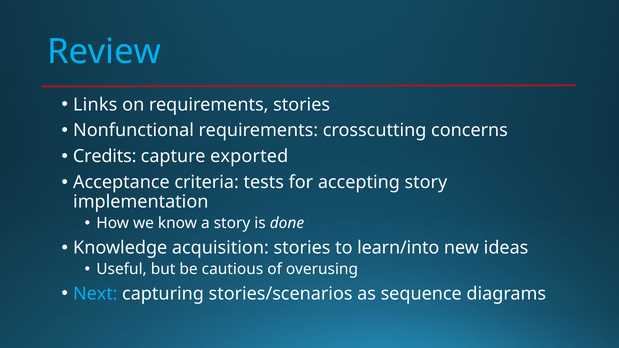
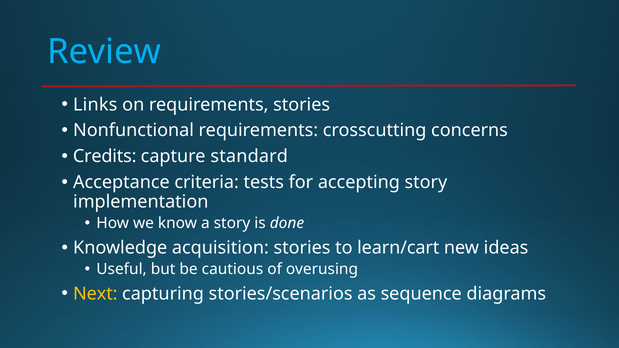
exported: exported -> standard
learn/into: learn/into -> learn/cart
Next colour: light blue -> yellow
